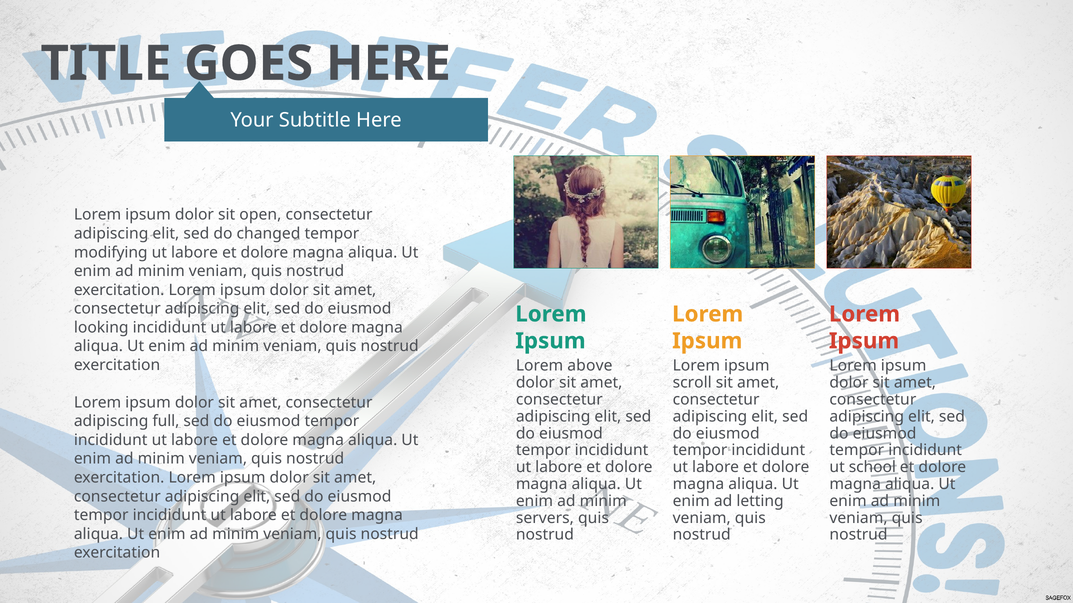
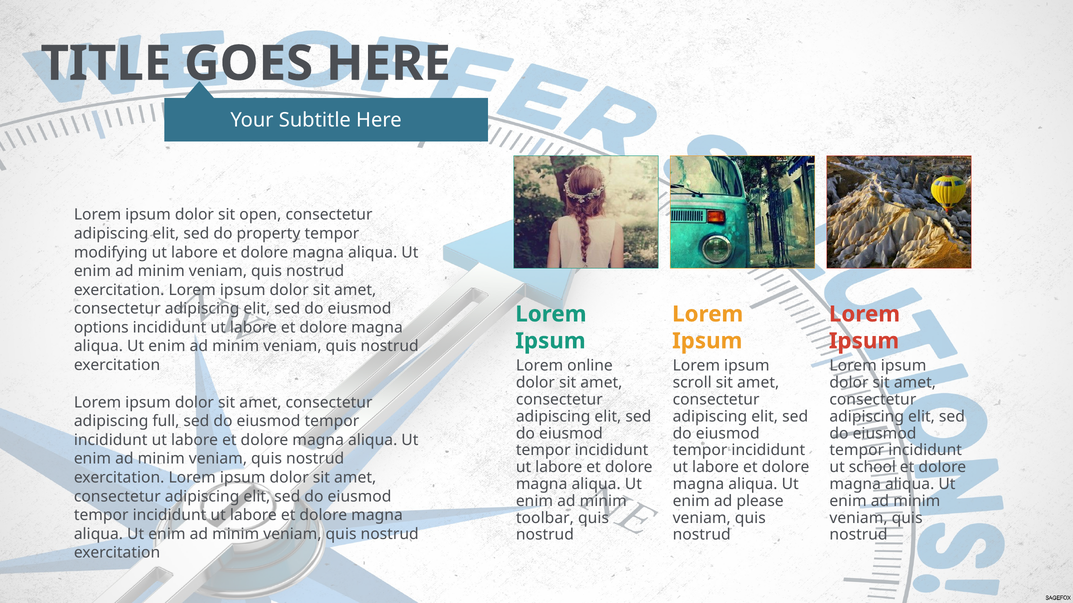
changed: changed -> property
looking: looking -> options
above: above -> online
letting: letting -> please
servers: servers -> toolbar
